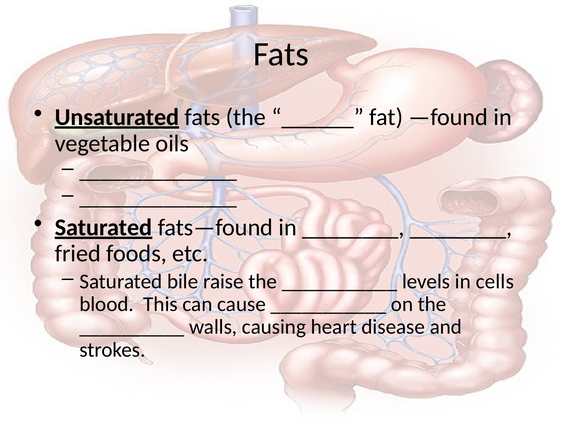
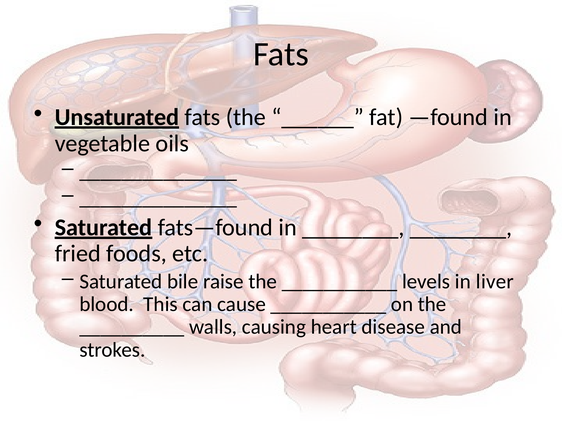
cells: cells -> liver
